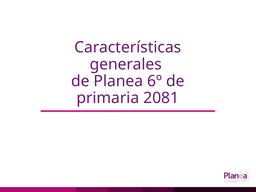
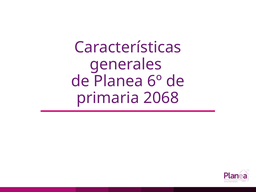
2081: 2081 -> 2068
